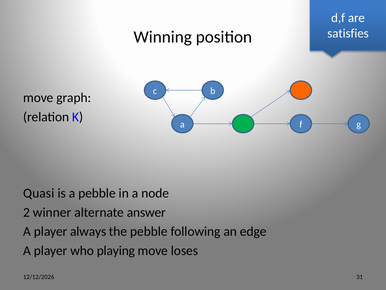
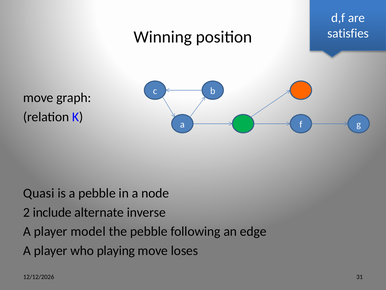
winner: winner -> include
answer: answer -> inverse
always: always -> model
